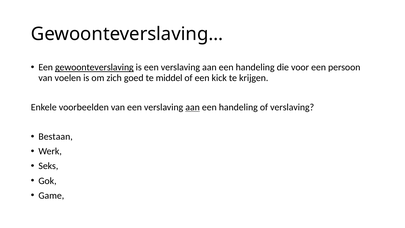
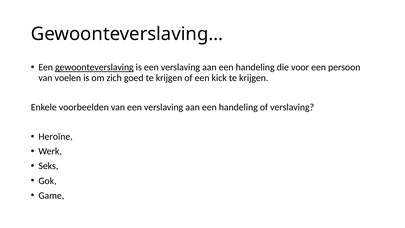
goed te middel: middel -> krijgen
aan at (193, 107) underline: present -> none
Bestaan: Bestaan -> Heroïne
